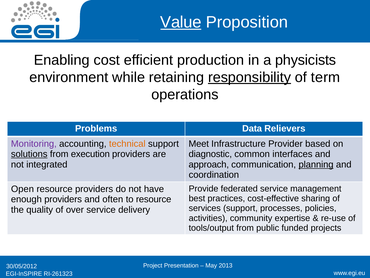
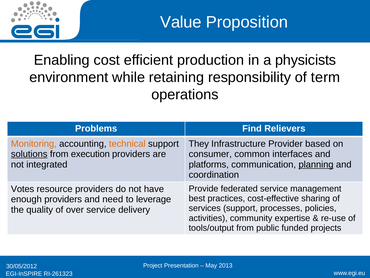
Value underline: present -> none
responsibility underline: present -> none
Data: Data -> Find
Monitoring colour: purple -> orange
Meet: Meet -> They
diagnostic: diagnostic -> consumer
approach: approach -> platforms
Open: Open -> Votes
often: often -> need
to resource: resource -> leverage
